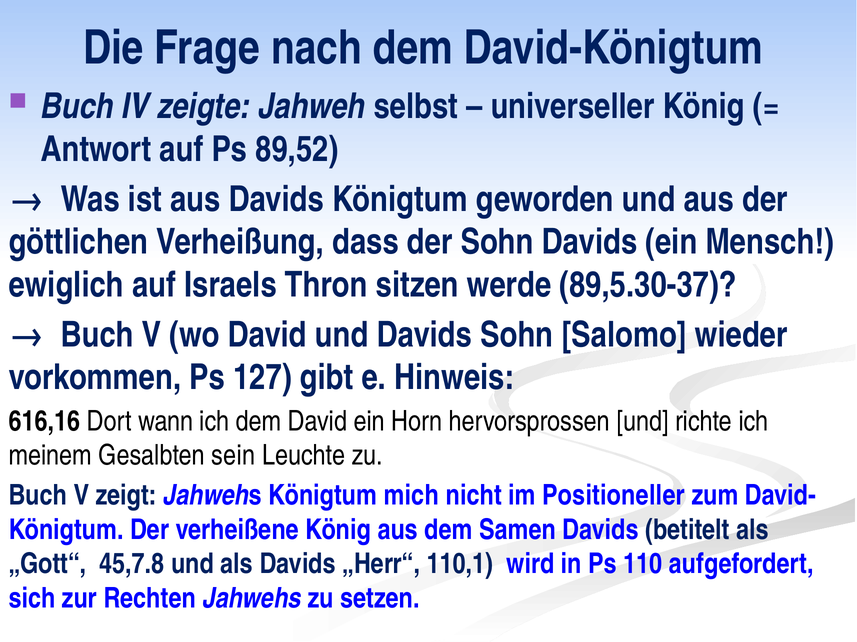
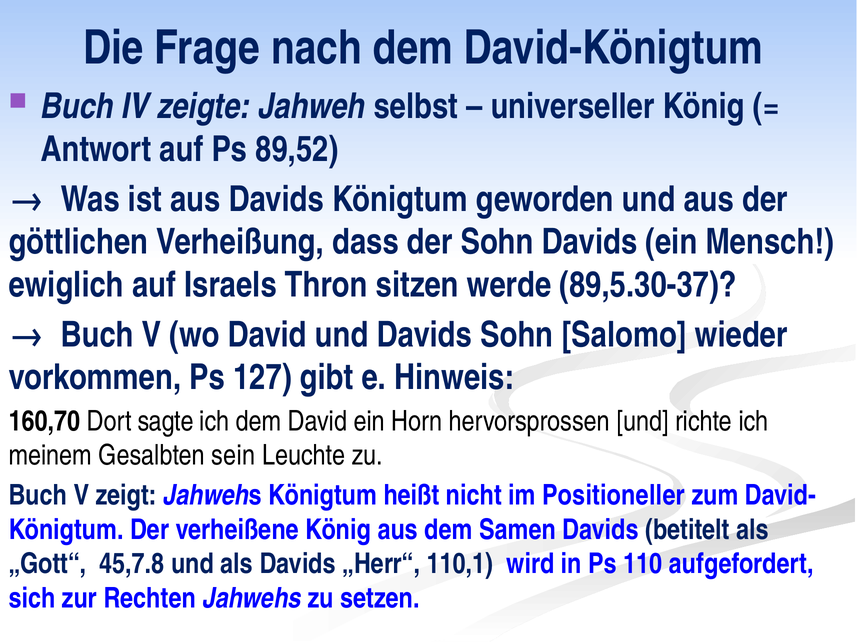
616,16: 616,16 -> 160,70
wann: wann -> sagte
mich: mich -> heißt
